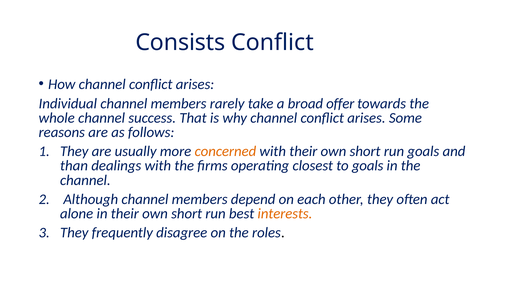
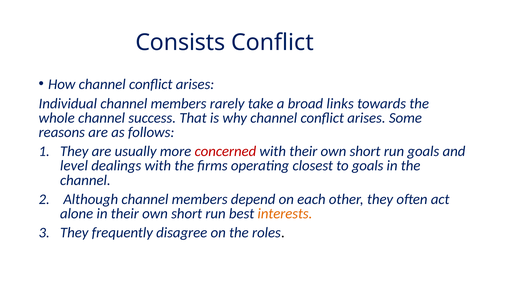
offer: offer -> links
concerned colour: orange -> red
than: than -> level
